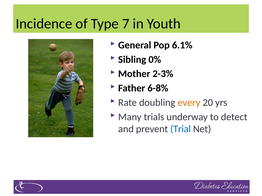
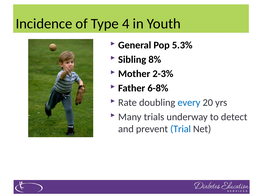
7: 7 -> 4
6.1%: 6.1% -> 5.3%
0%: 0% -> 8%
every colour: orange -> blue
